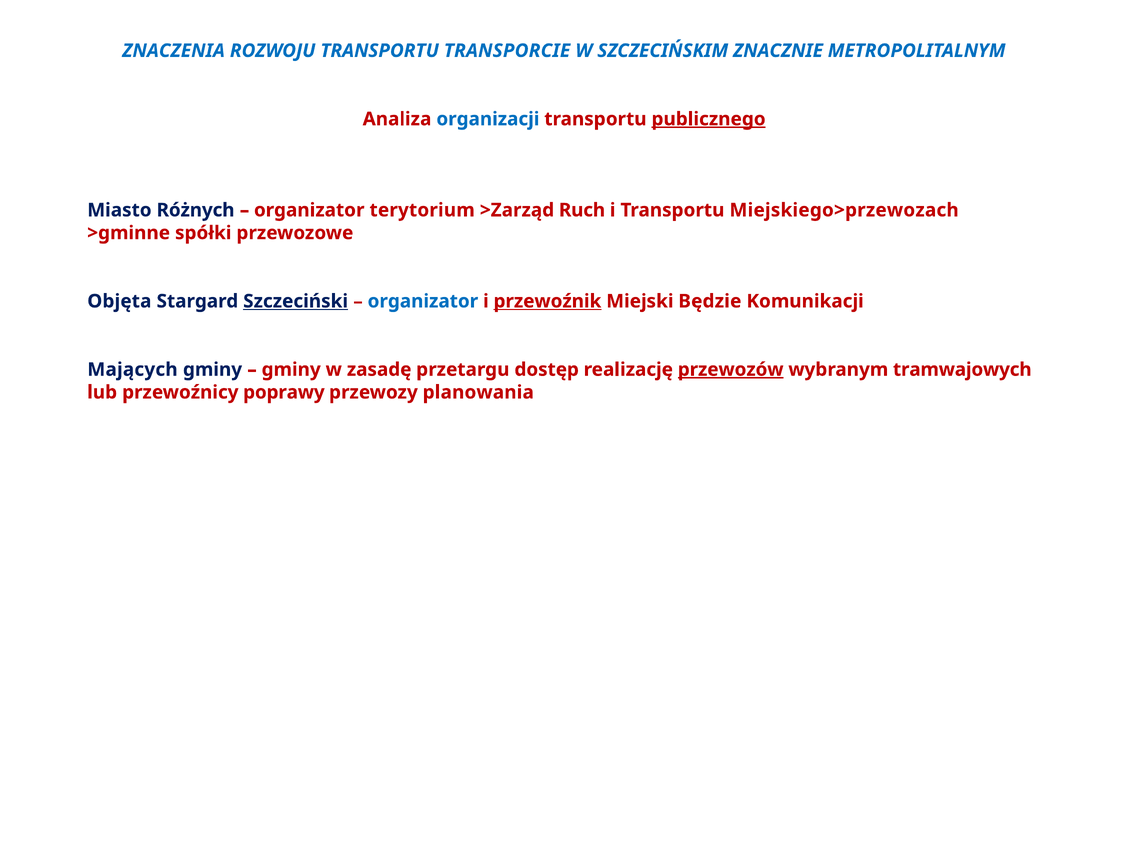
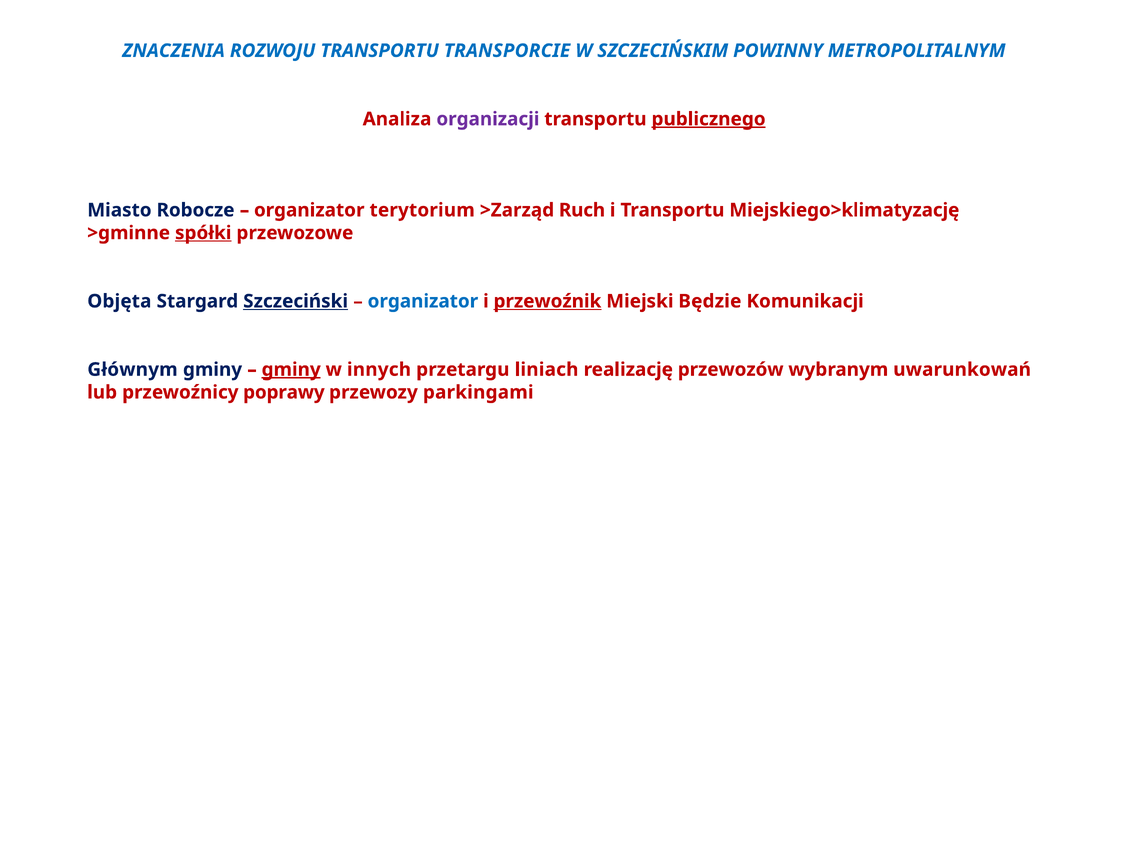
ZNACZNIE: ZNACZNIE -> POWINNY
organizacji colour: blue -> purple
Różnych: Różnych -> Robocze
Miejskiego>przewozach: Miejskiego>przewozach -> Miejskiego>klimatyzację
spółki underline: none -> present
Mających: Mających -> Głównym
gminy at (291, 369) underline: none -> present
zasadę: zasadę -> innych
dostęp: dostęp -> liniach
przewozów underline: present -> none
tramwajowych: tramwajowych -> uwarunkowań
planowania: planowania -> parkingami
